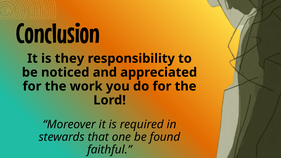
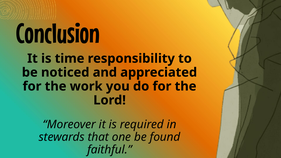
they: they -> time
